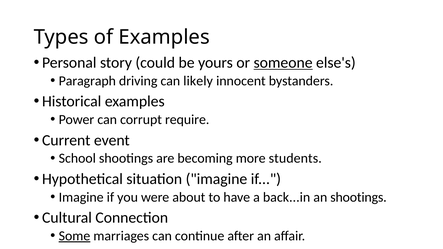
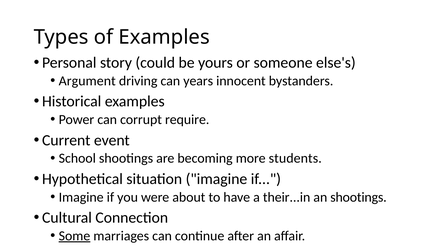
someone underline: present -> none
Paragraph: Paragraph -> Argument
likely: likely -> years
back...in: back...in -> their...in
